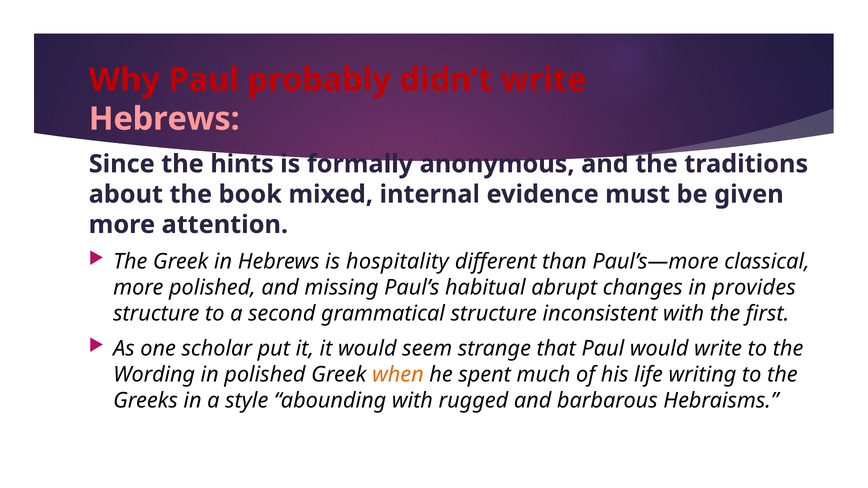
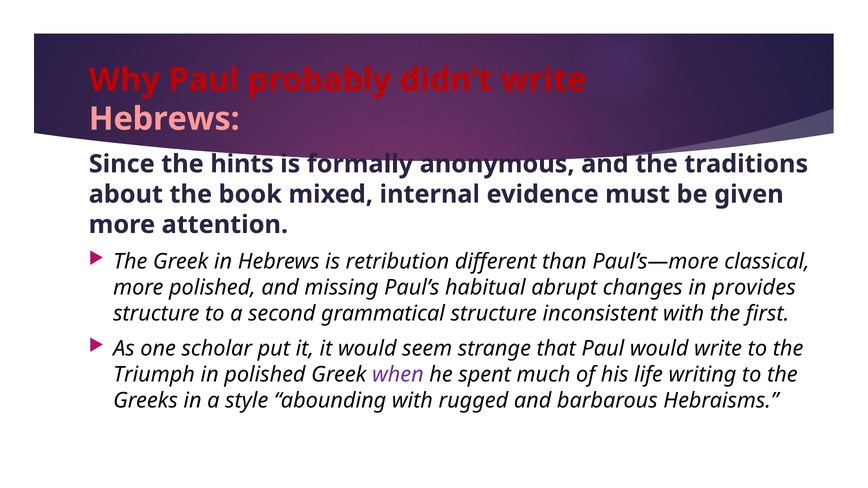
hospitality: hospitality -> retribution
Wording: Wording -> Triumph
when colour: orange -> purple
